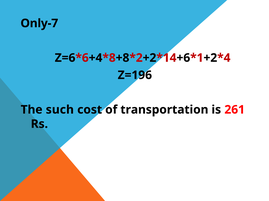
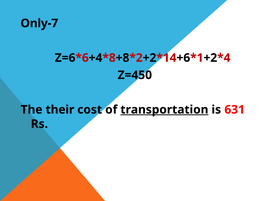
Z=196: Z=196 -> Z=450
such: such -> their
transportation underline: none -> present
261: 261 -> 631
